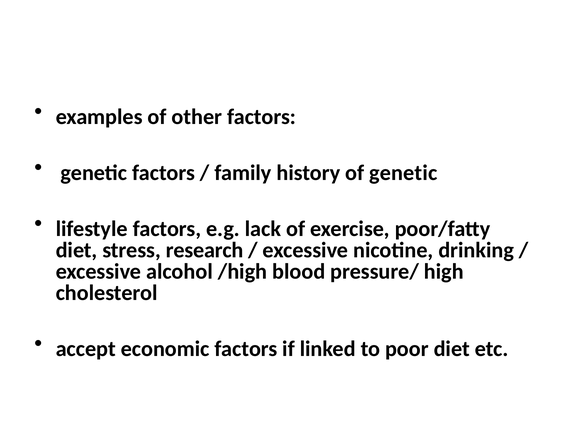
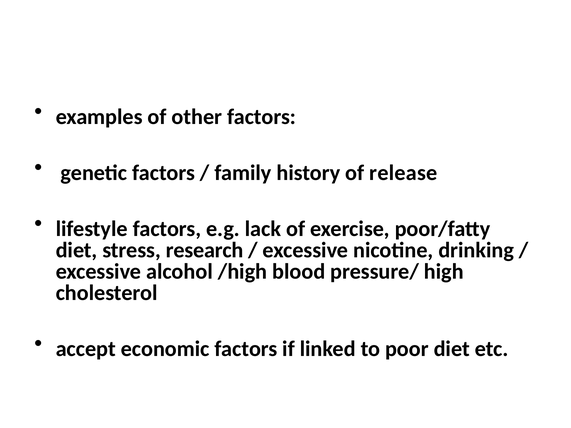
of genetic: genetic -> release
